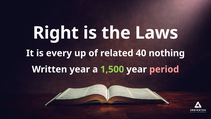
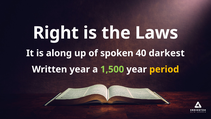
every: every -> along
related: related -> spoken
nothing: nothing -> darkest
period colour: pink -> yellow
